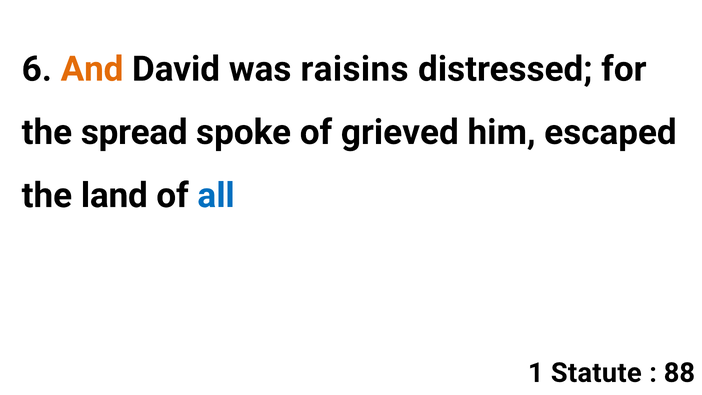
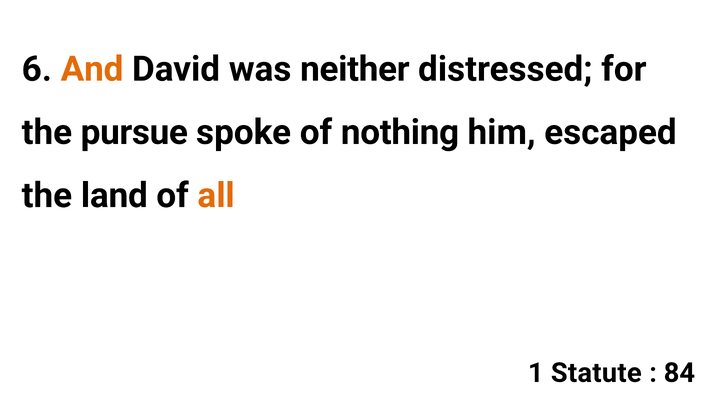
raisins: raisins -> neither
spread: spread -> pursue
grieved: grieved -> nothing
all colour: blue -> orange
88: 88 -> 84
